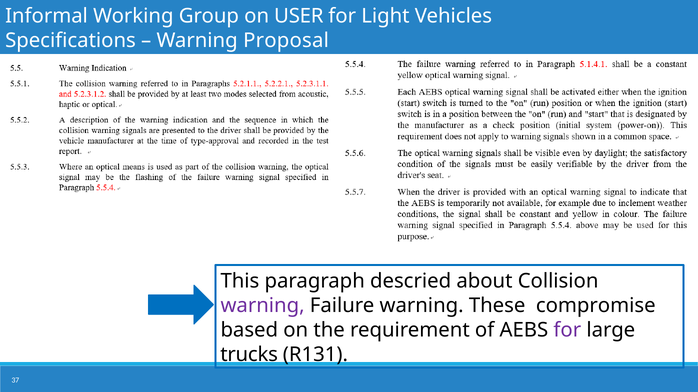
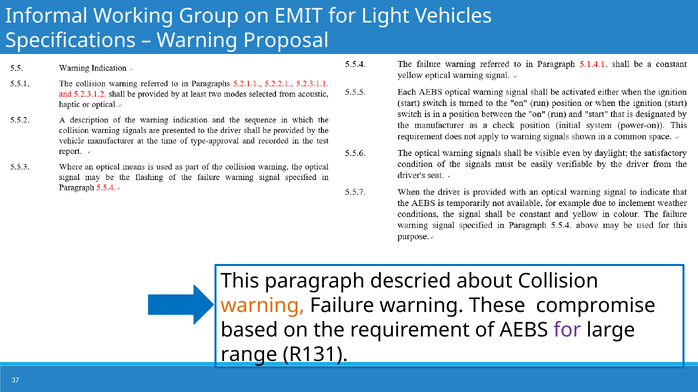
USER: USER -> EMIT
warning at (263, 306) colour: purple -> orange
trucks: trucks -> range
